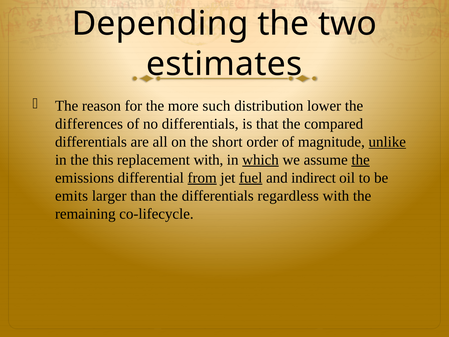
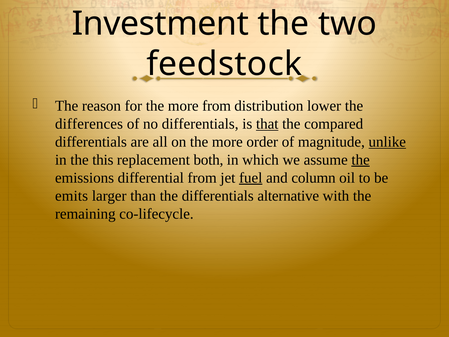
Depending: Depending -> Investment
estimates: estimates -> feedstock
more such: such -> from
that underline: none -> present
on the short: short -> more
replacement with: with -> both
which underline: present -> none
from at (202, 178) underline: present -> none
indirect: indirect -> column
regardless: regardless -> alternative
